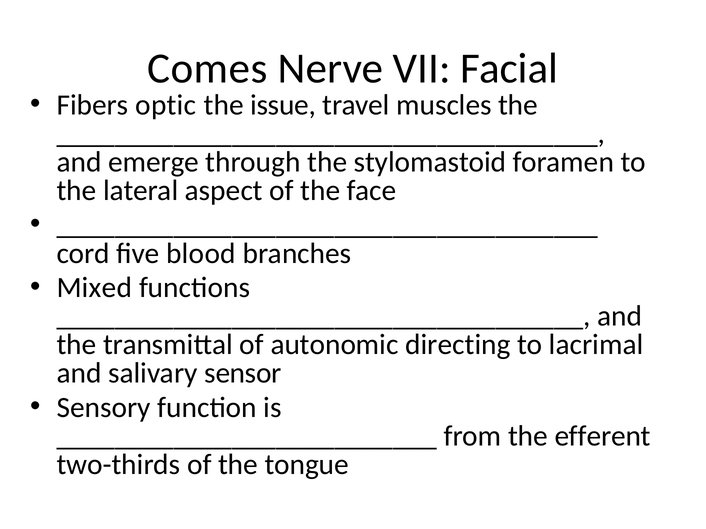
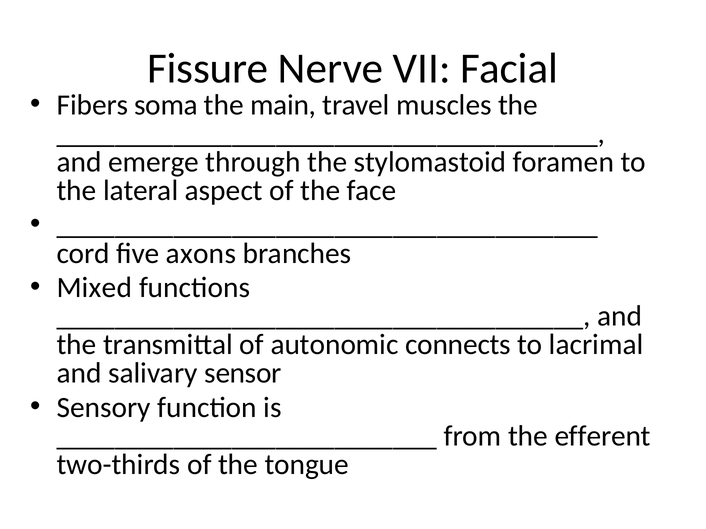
Comes: Comes -> Fissure
optic: optic -> soma
issue: issue -> main
blood: blood -> axons
directing: directing -> connects
